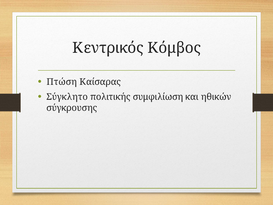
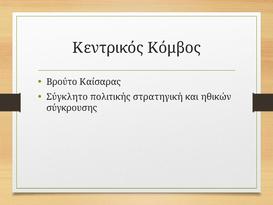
Πτώση: Πτώση -> Βρούτο
συμφιλίωση: συμφιλίωση -> στρατηγική
